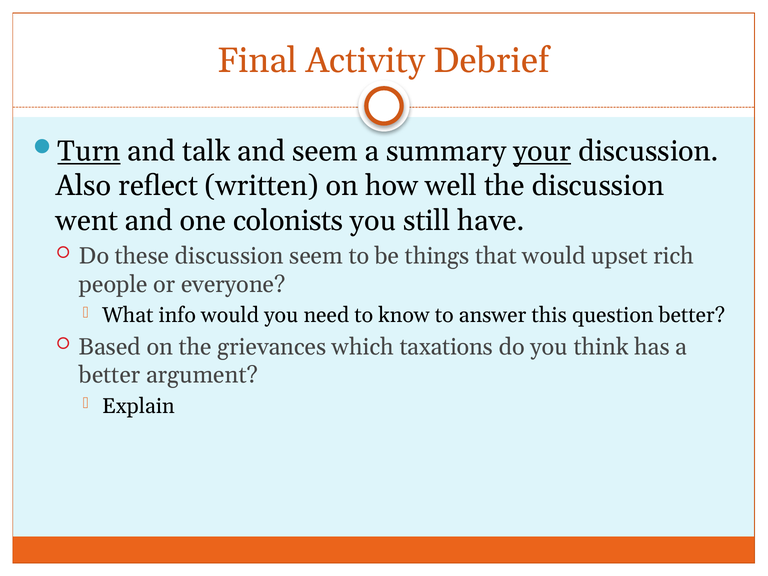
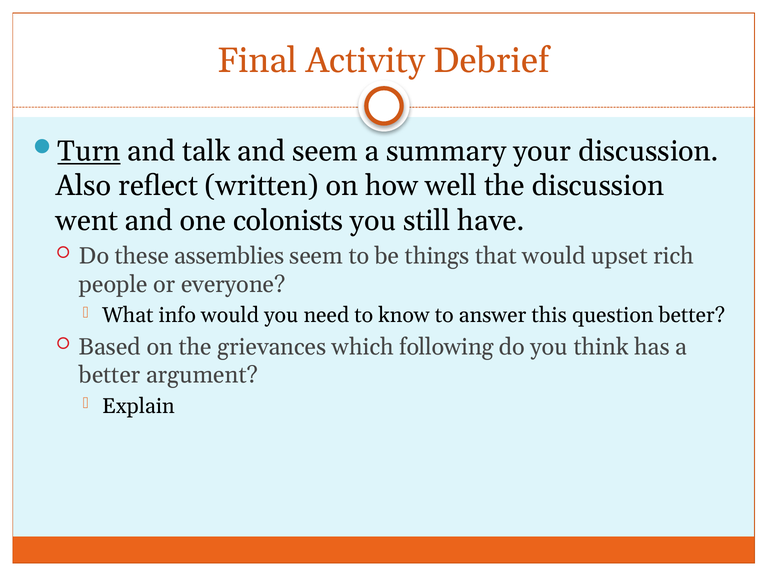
your underline: present -> none
these discussion: discussion -> assemblies
taxations: taxations -> following
